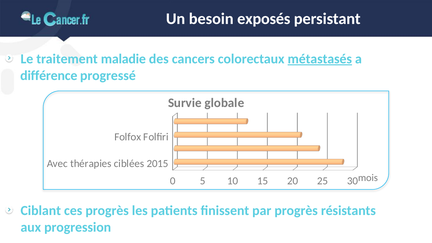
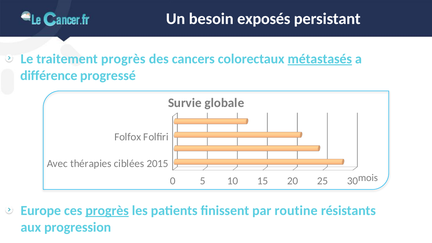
traitement maladie: maladie -> progrès
Ciblant: Ciblant -> Europe
progrès at (107, 211) underline: none -> present
par progrès: progrès -> routine
